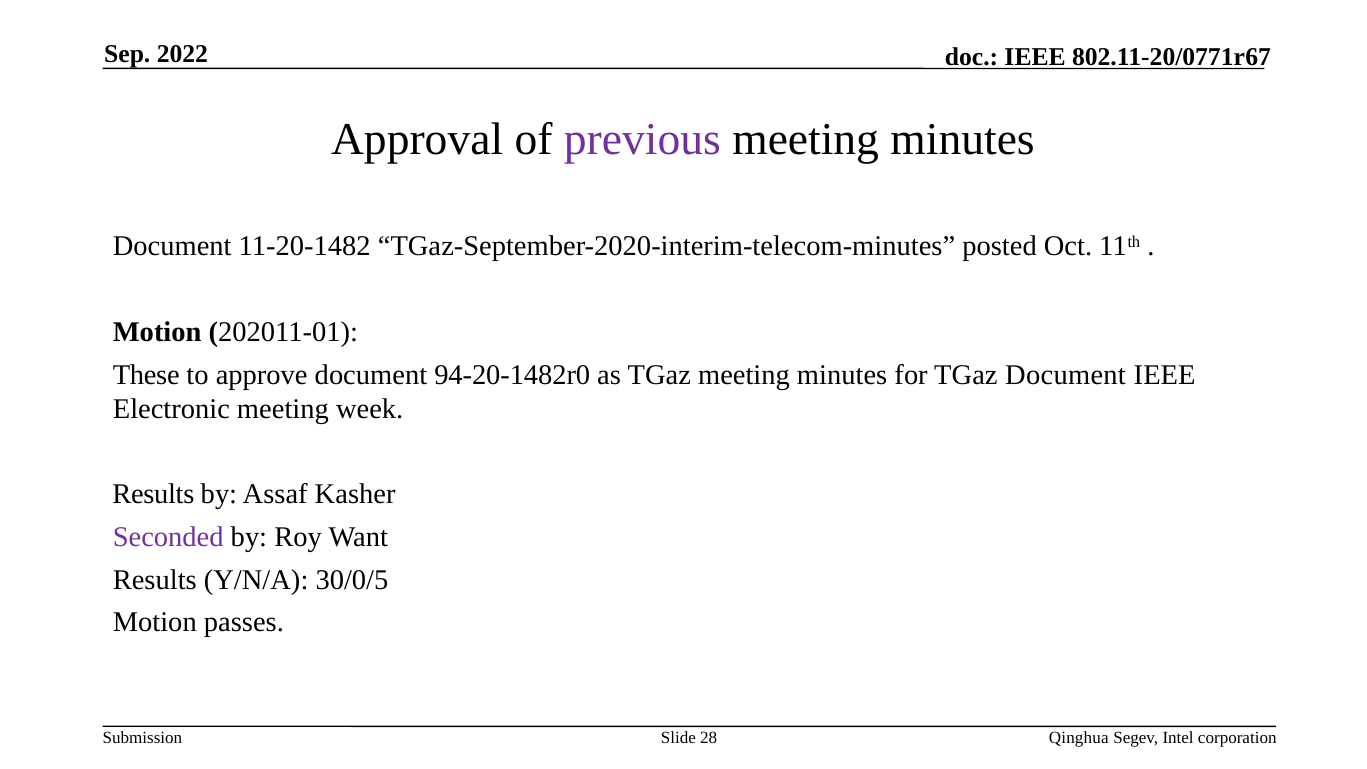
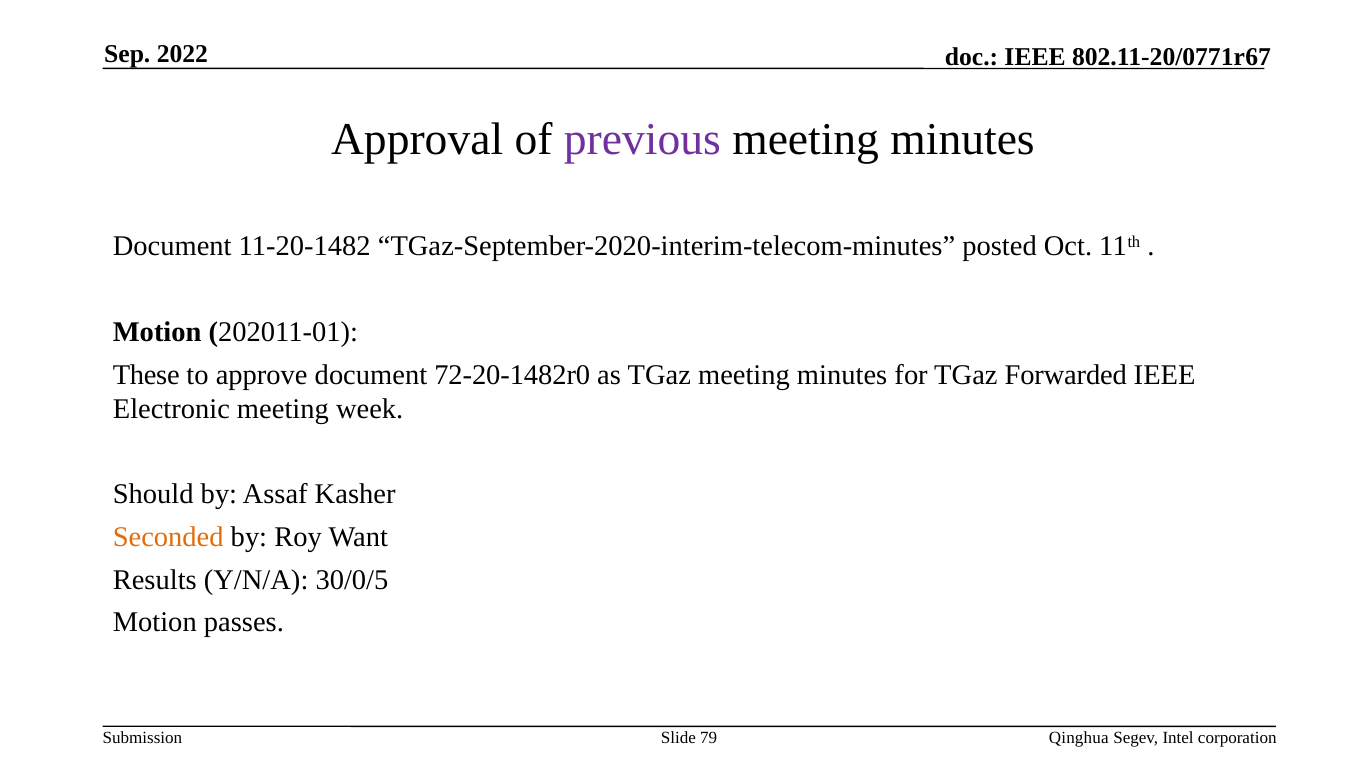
94-20-1482r0: 94-20-1482r0 -> 72-20-1482r0
TGaz Document: Document -> Forwarded
Results at (153, 494): Results -> Should
Seconded colour: purple -> orange
28: 28 -> 79
